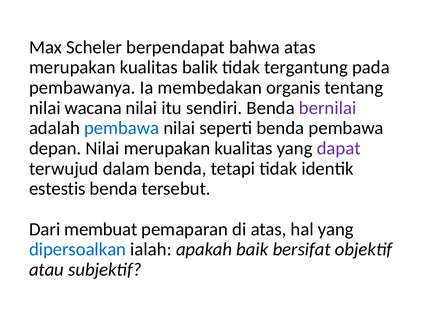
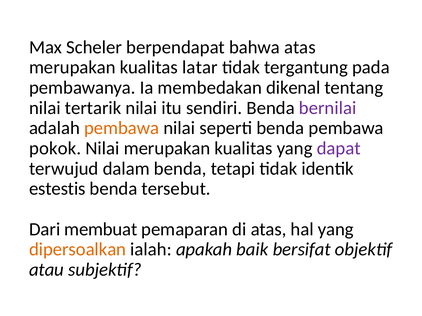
balik: balik -> latar
organis: organis -> dikenal
wacana: wacana -> tertarik
pembawa at (122, 128) colour: blue -> orange
depan: depan -> pokok
dipersoalkan colour: blue -> orange
